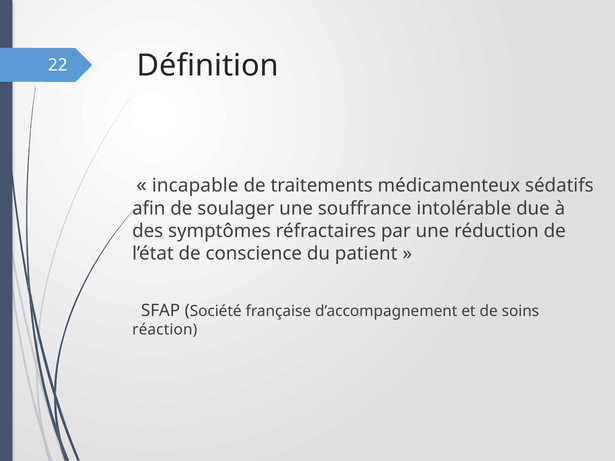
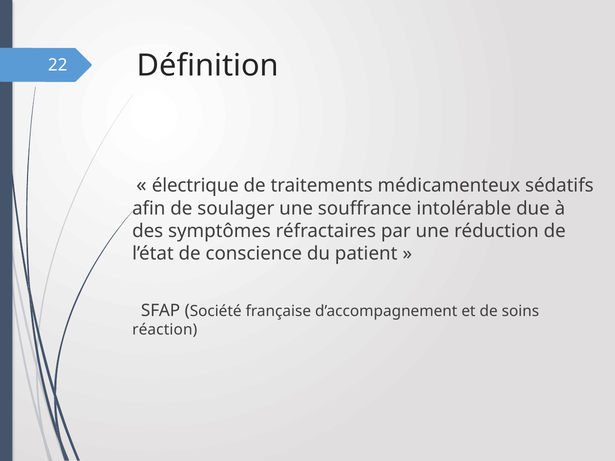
incapable: incapable -> électrique
